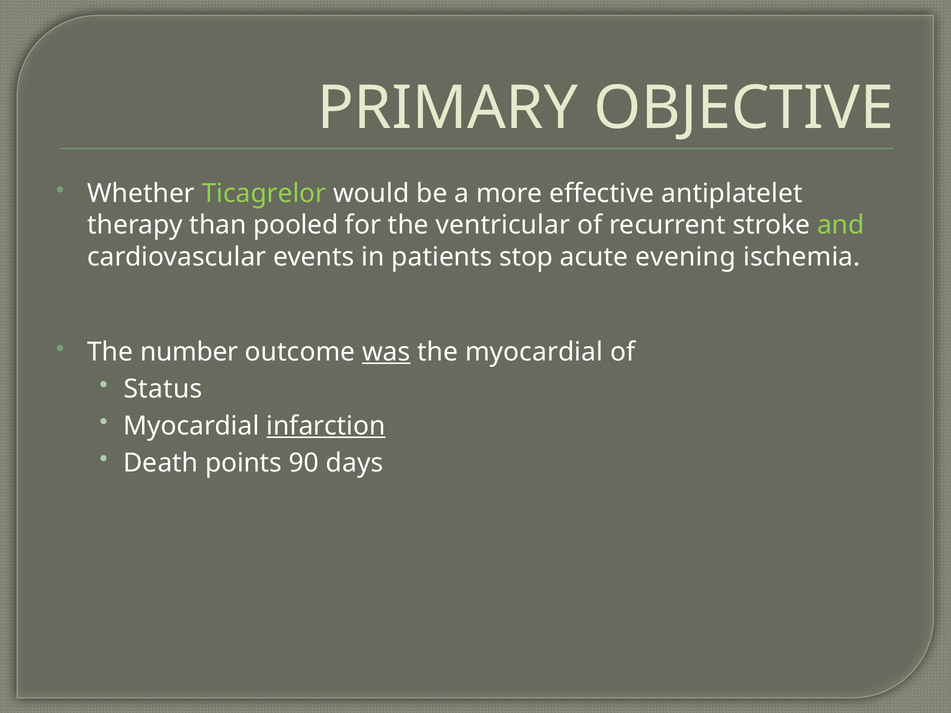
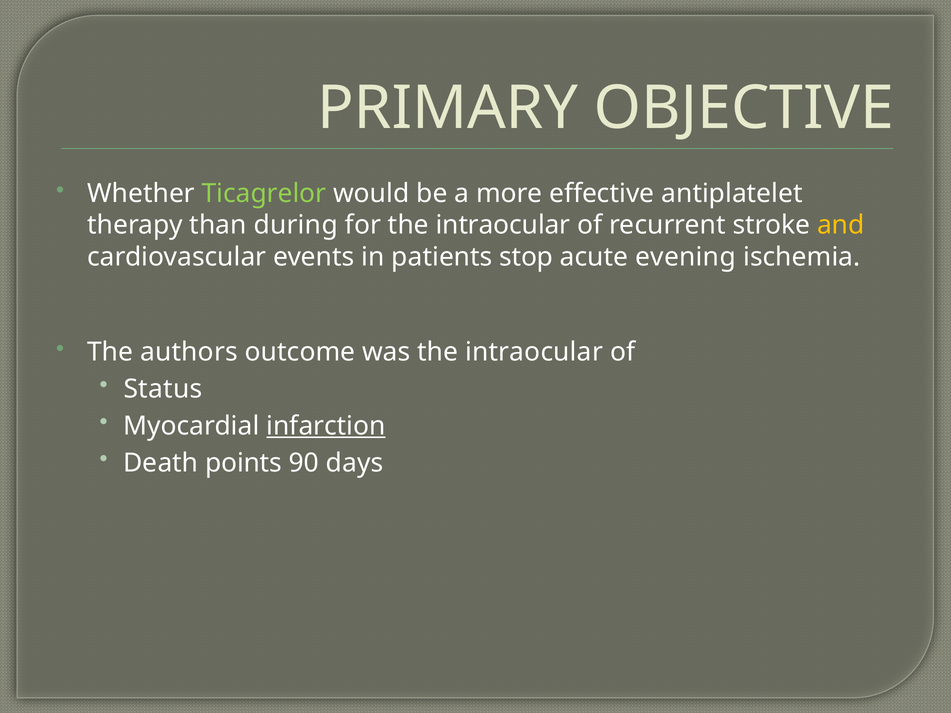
pooled: pooled -> during
for the ventricular: ventricular -> intraocular
and colour: light green -> yellow
number: number -> authors
was underline: present -> none
myocardial at (534, 352): myocardial -> intraocular
